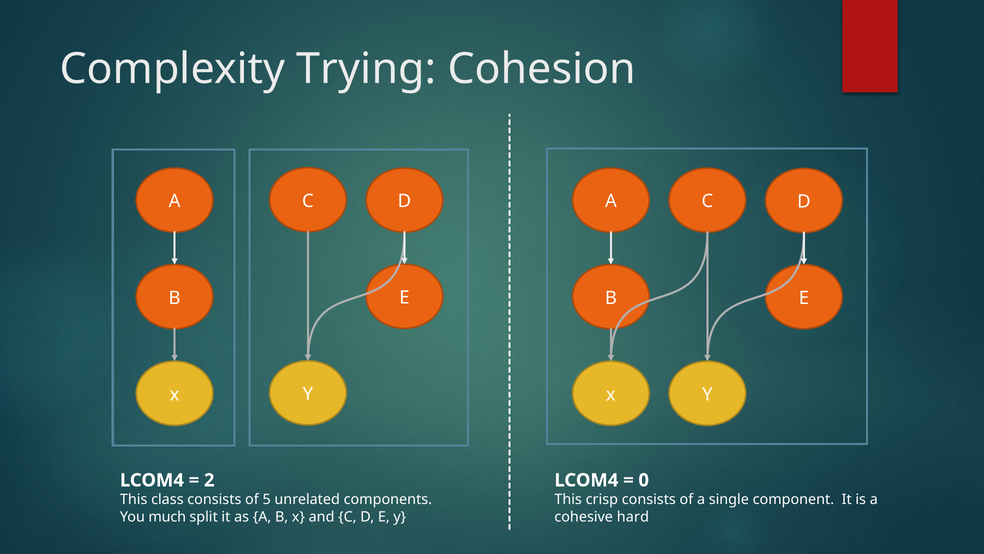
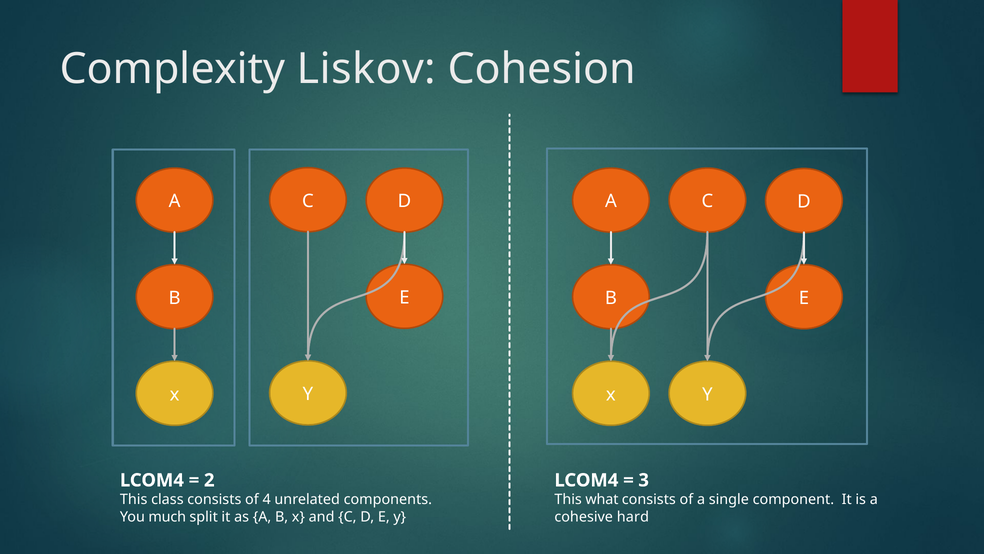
Trying: Trying -> Liskov
0: 0 -> 3
5: 5 -> 4
crisp: crisp -> what
